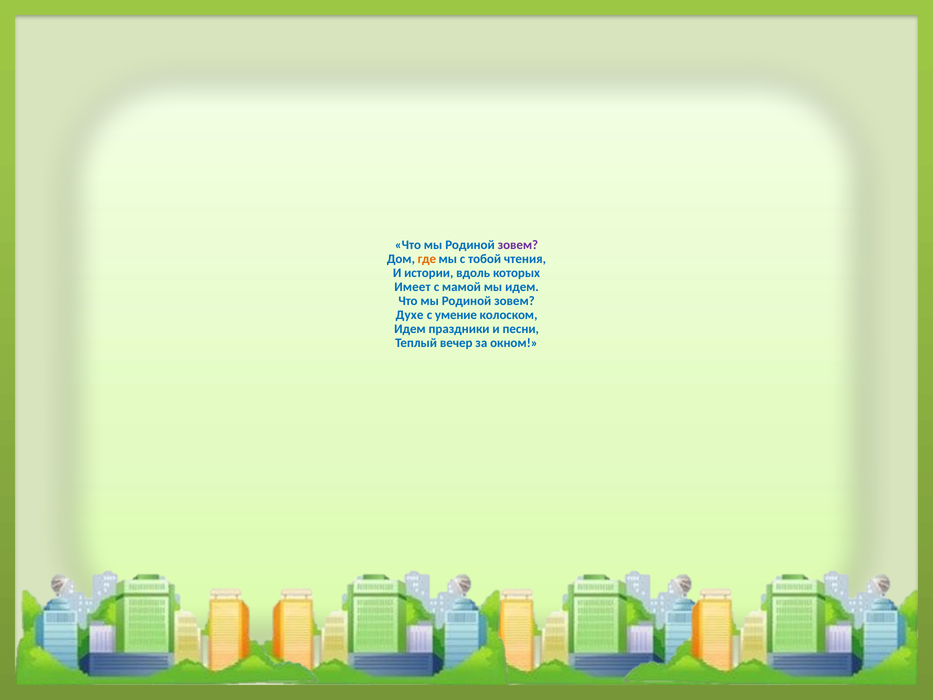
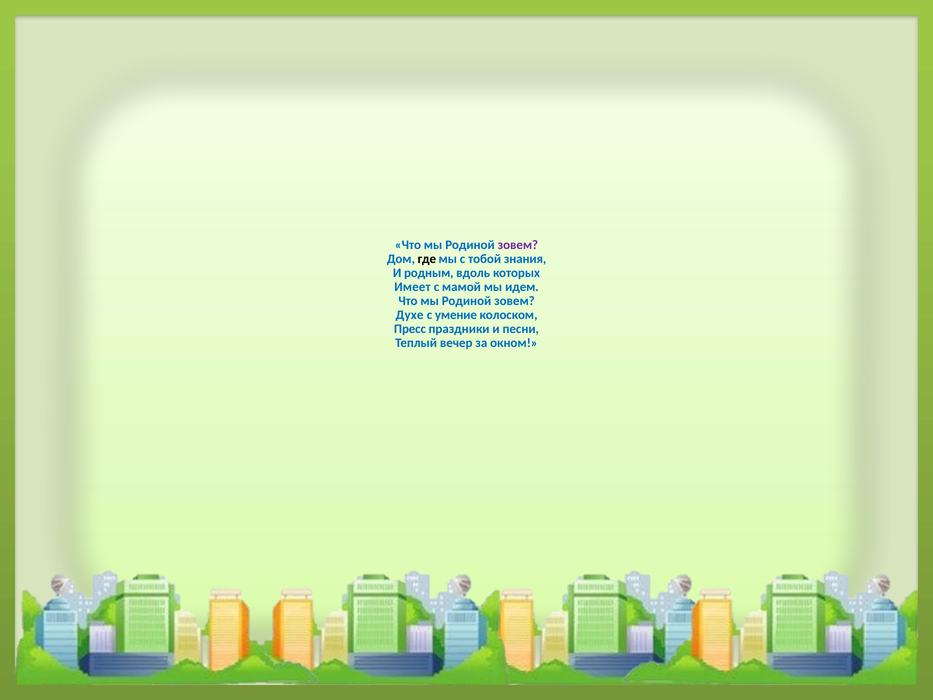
где colour: orange -> black
чтения: чтения -> знания
истории: истории -> родным
Идем at (410, 329): Идем -> Пресс
